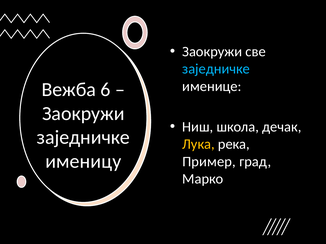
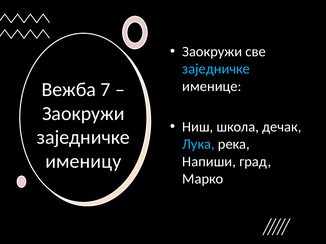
6: 6 -> 7
Лука colour: yellow -> light blue
Пример: Пример -> Напиши
